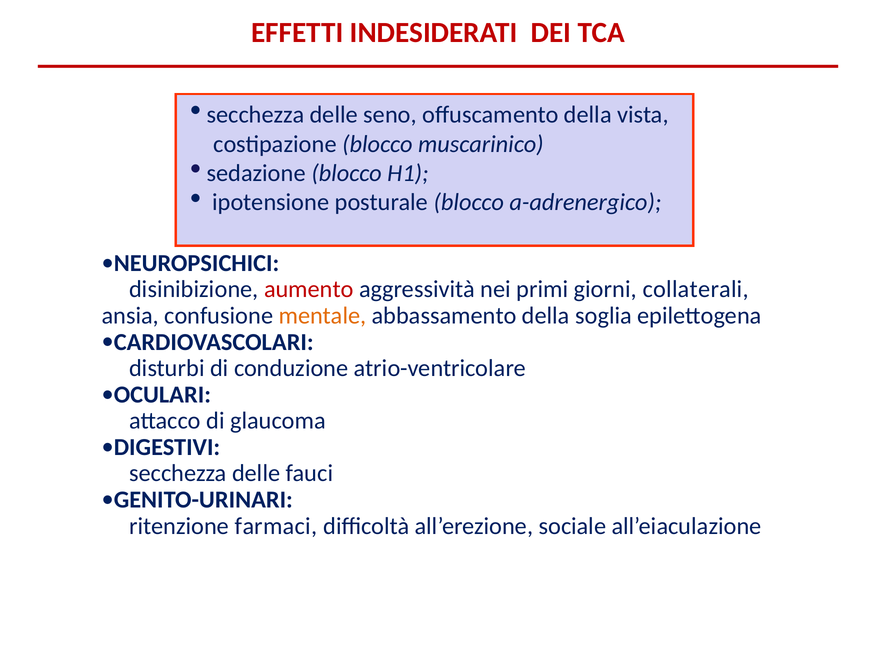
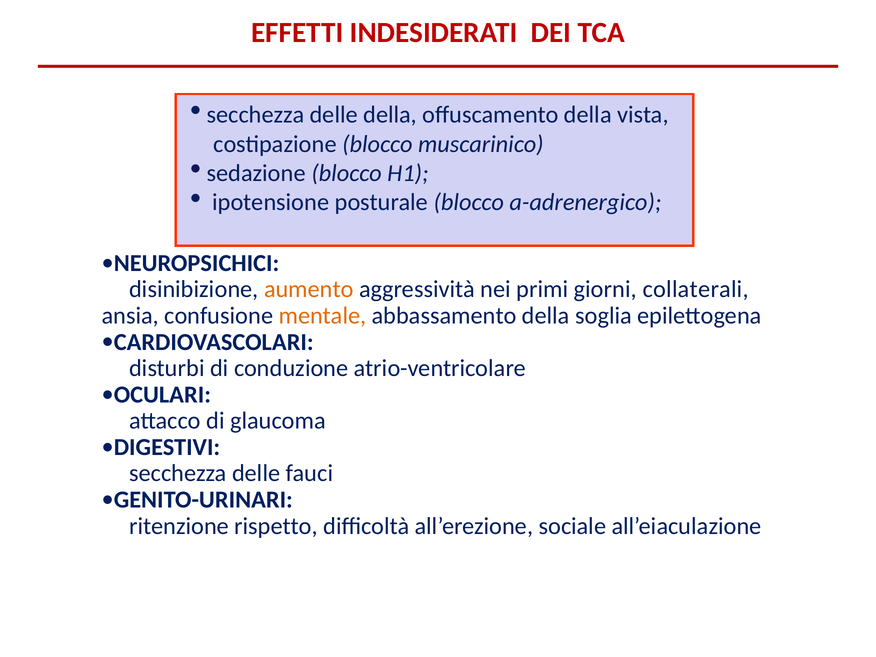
delle seno: seno -> della
aumento colour: red -> orange
farmaci: farmaci -> rispetto
